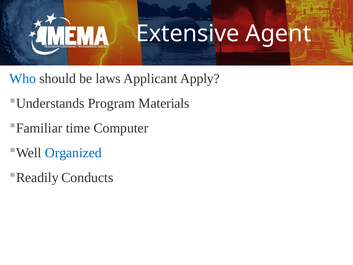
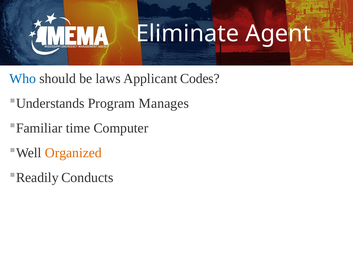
Extensive: Extensive -> Eliminate
Apply: Apply -> Codes
Materials: Materials -> Manages
Organized colour: blue -> orange
